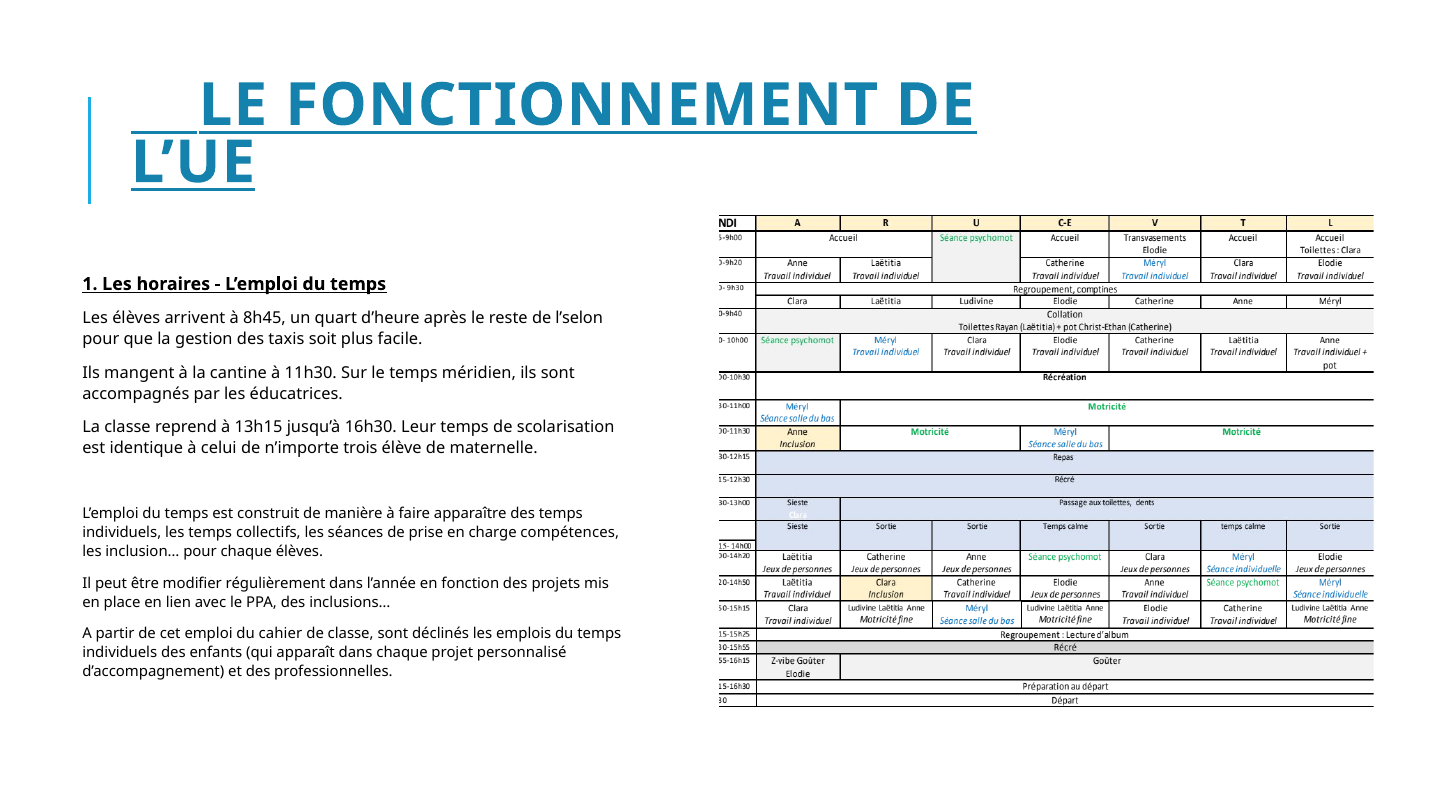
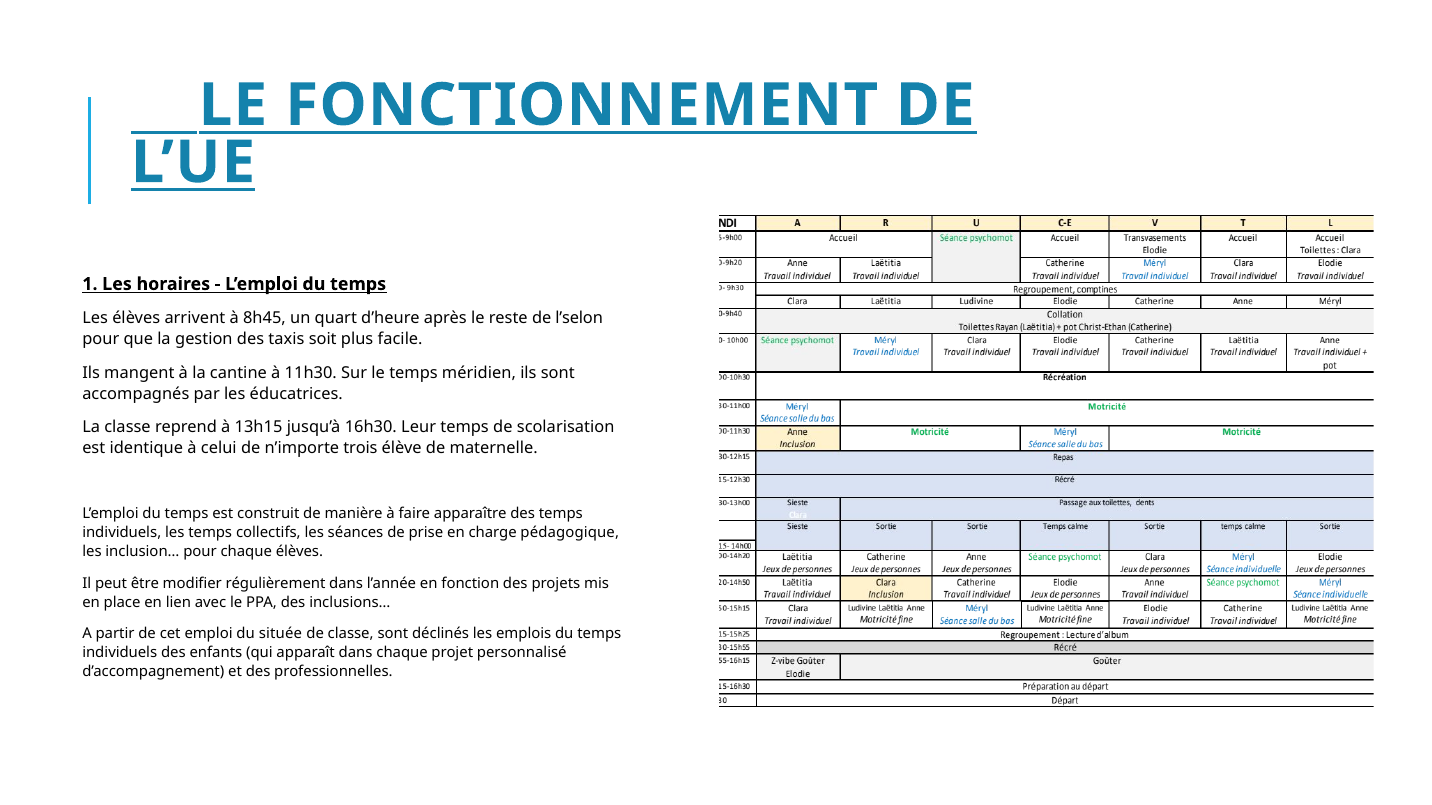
compétences: compétences -> pédagogique
cahier: cahier -> située
